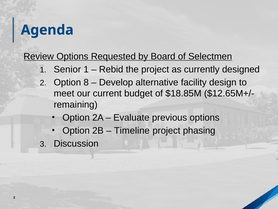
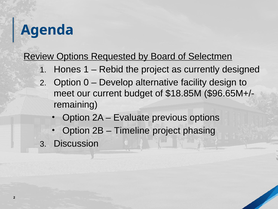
Senior: Senior -> Hones
8: 8 -> 0
$12.65M+/-: $12.65M+/- -> $96.65M+/-
